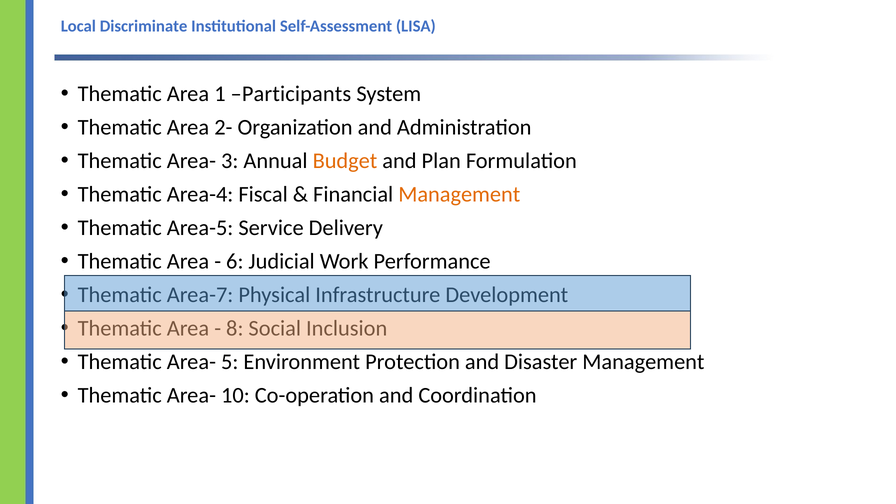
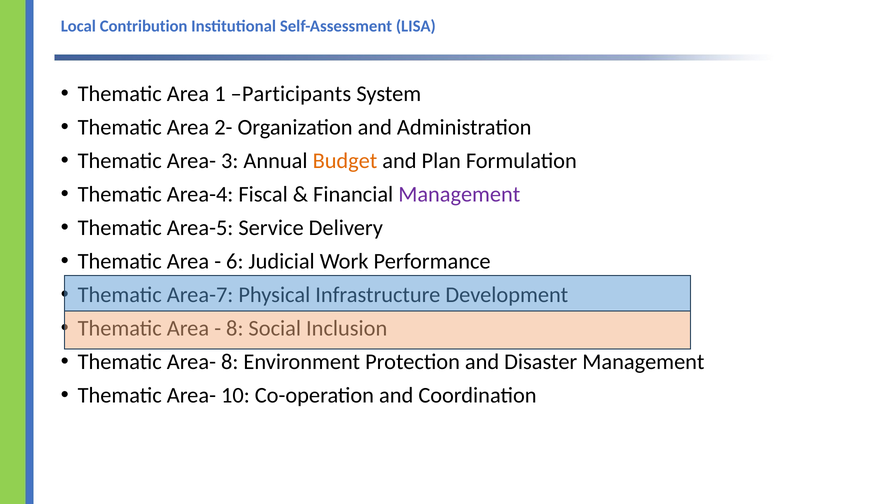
Discriminate: Discriminate -> Contribution
Management at (459, 194) colour: orange -> purple
Area- 5: 5 -> 8
